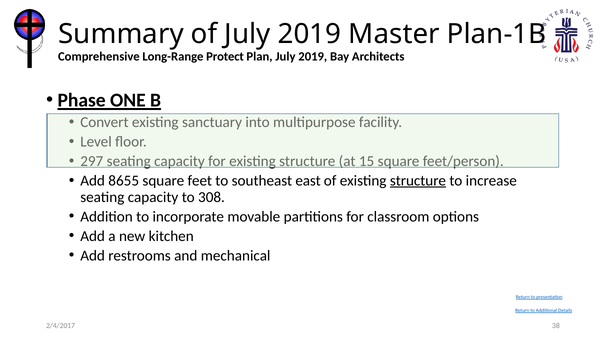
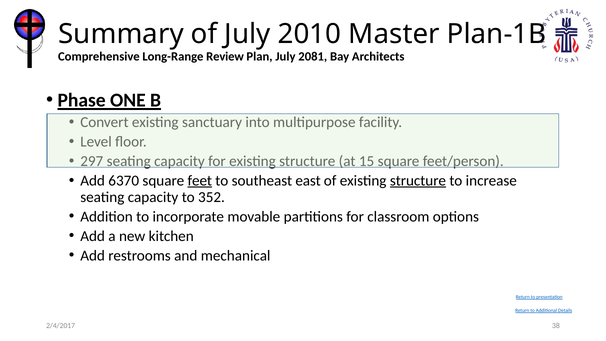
of July 2019: 2019 -> 2010
Protect: Protect -> Review
Plan July 2019: 2019 -> 2081
8655: 8655 -> 6370
feet underline: none -> present
308: 308 -> 352
